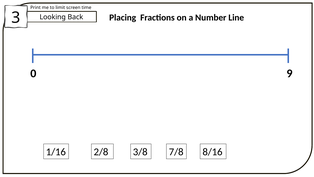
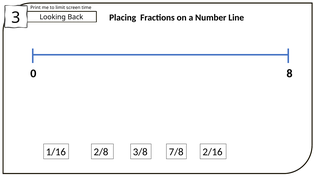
9: 9 -> 8
8/16: 8/16 -> 2/16
